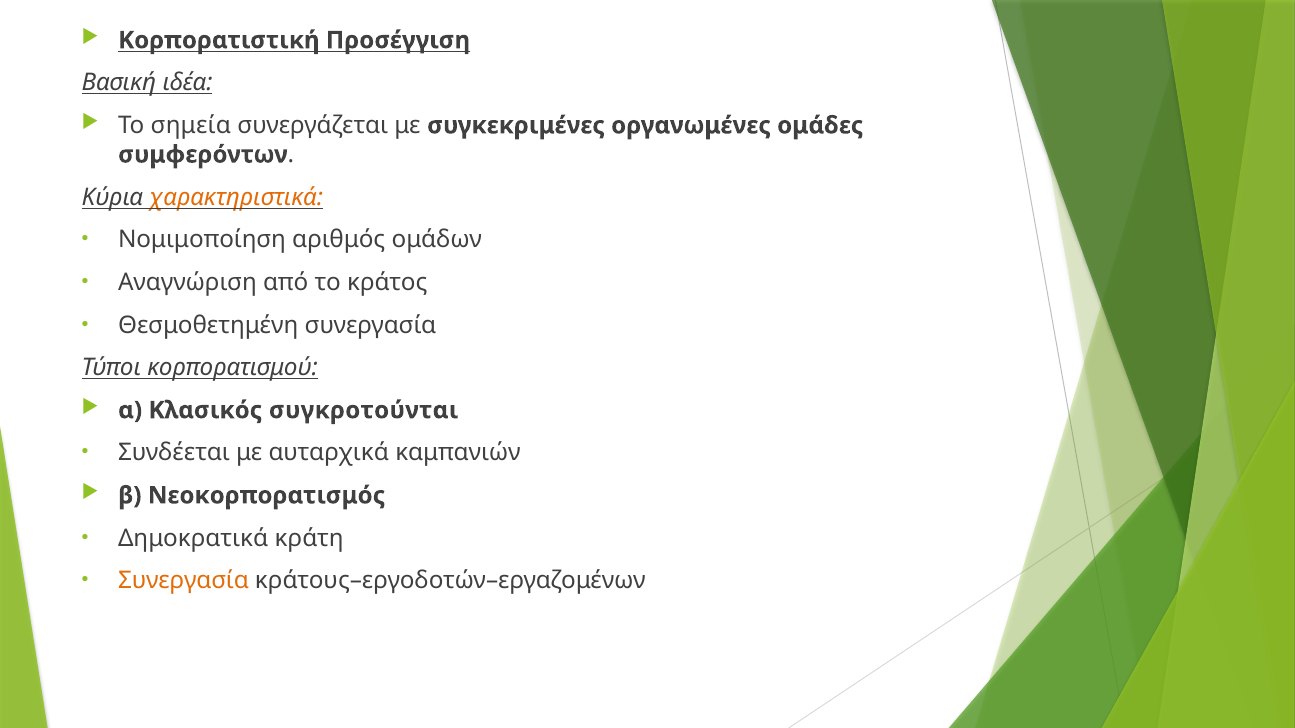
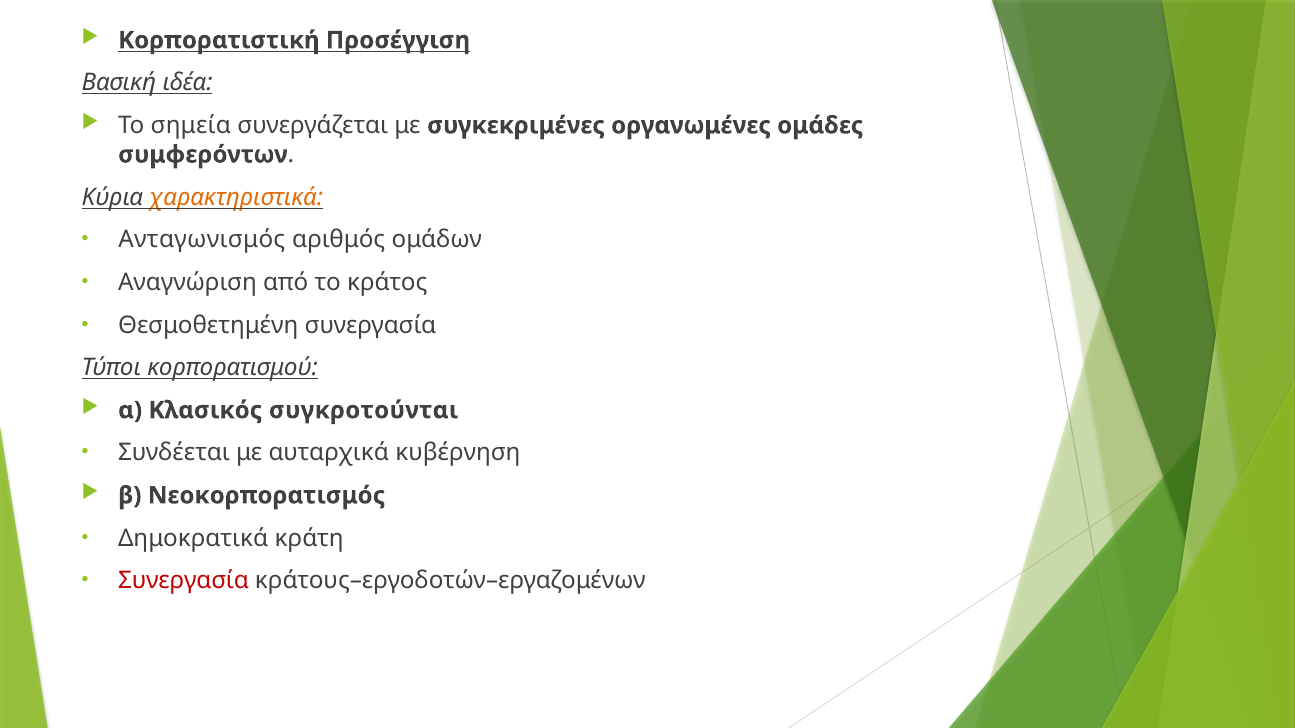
Νομιμοποίηση: Νομιμοποίηση -> Ανταγωνισμός
καμπανιών: καμπανιών -> κυβέρνηση
Συνεργασία at (184, 581) colour: orange -> red
